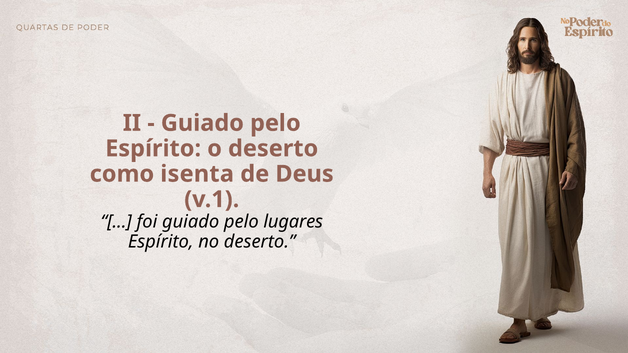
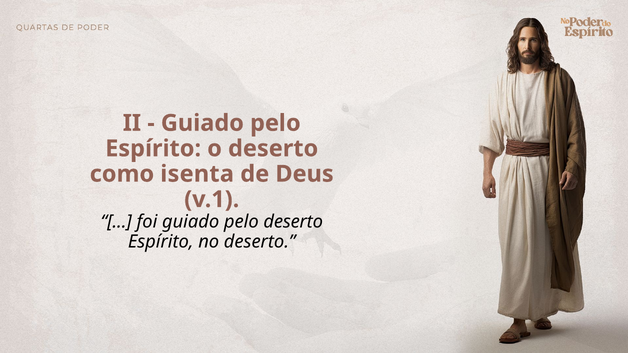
pelo lugares: lugares -> deserto
